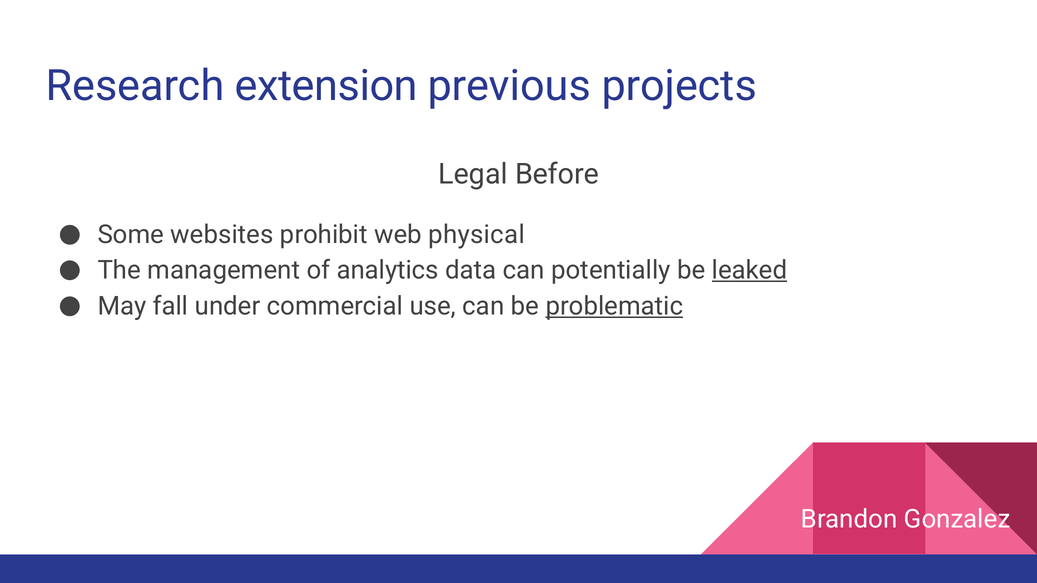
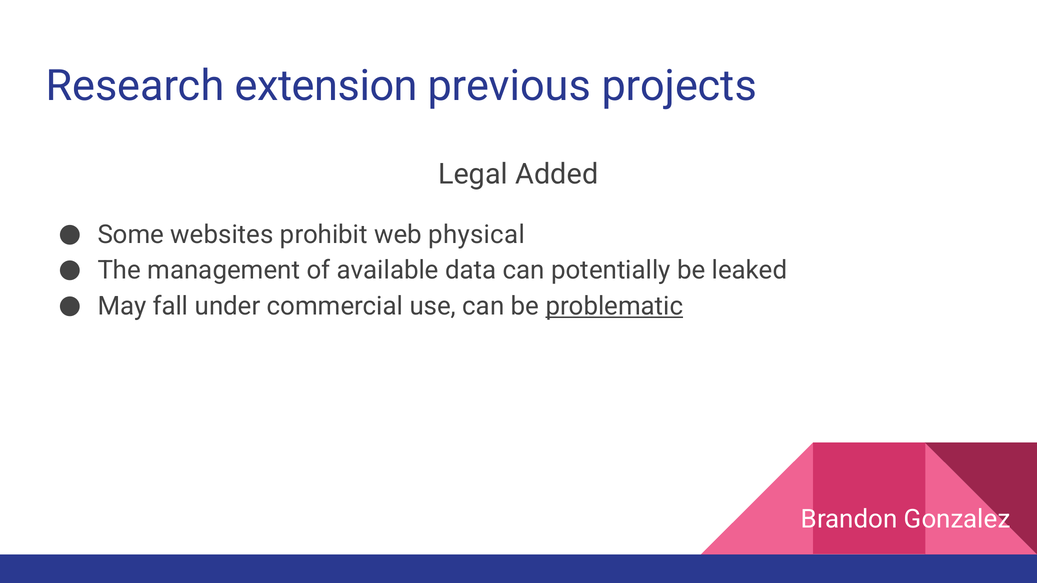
Before: Before -> Added
analytics: analytics -> available
leaked underline: present -> none
